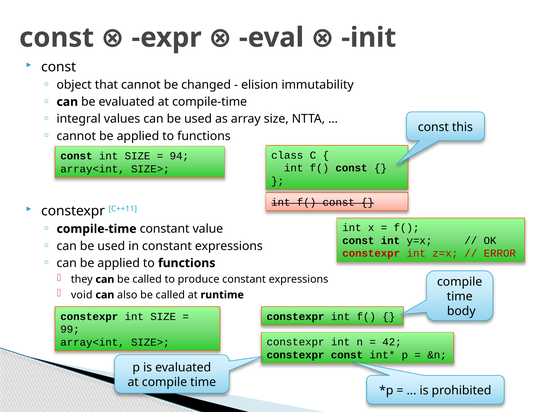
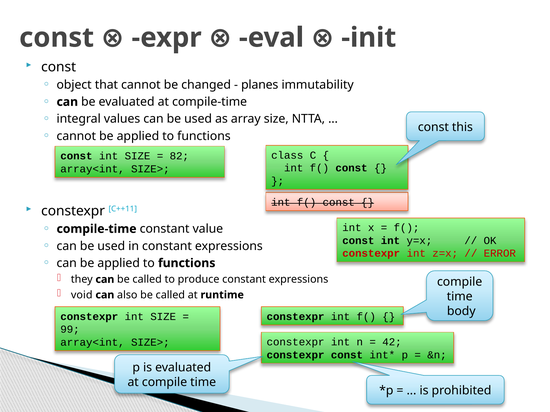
elision: elision -> planes
94: 94 -> 82
